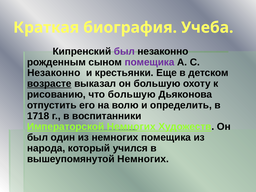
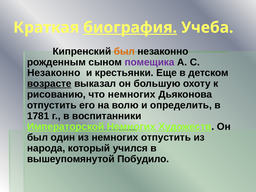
биография underline: none -> present
был at (124, 51) colour: purple -> orange
что большую: большую -> немногих
1718: 1718 -> 1781
немногих помещика: помещика -> отпустить
вышеупомянутой Немногих: Немногих -> Побудило
